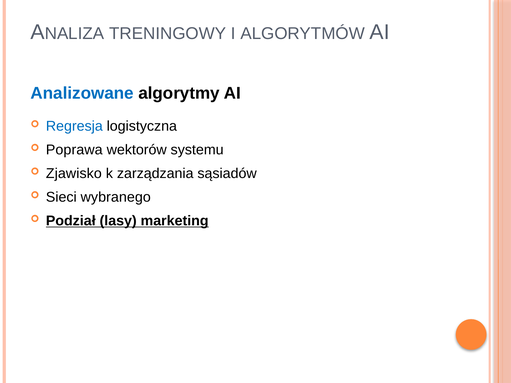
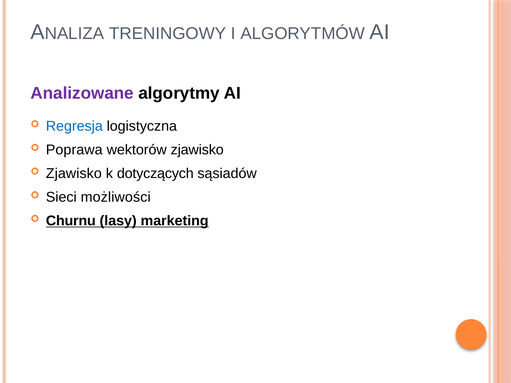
Analizowane colour: blue -> purple
wektorów systemu: systemu -> zjawisko
zarządzania: zarządzania -> dotyczących
wybranego: wybranego -> możliwości
Podział: Podział -> Churnu
